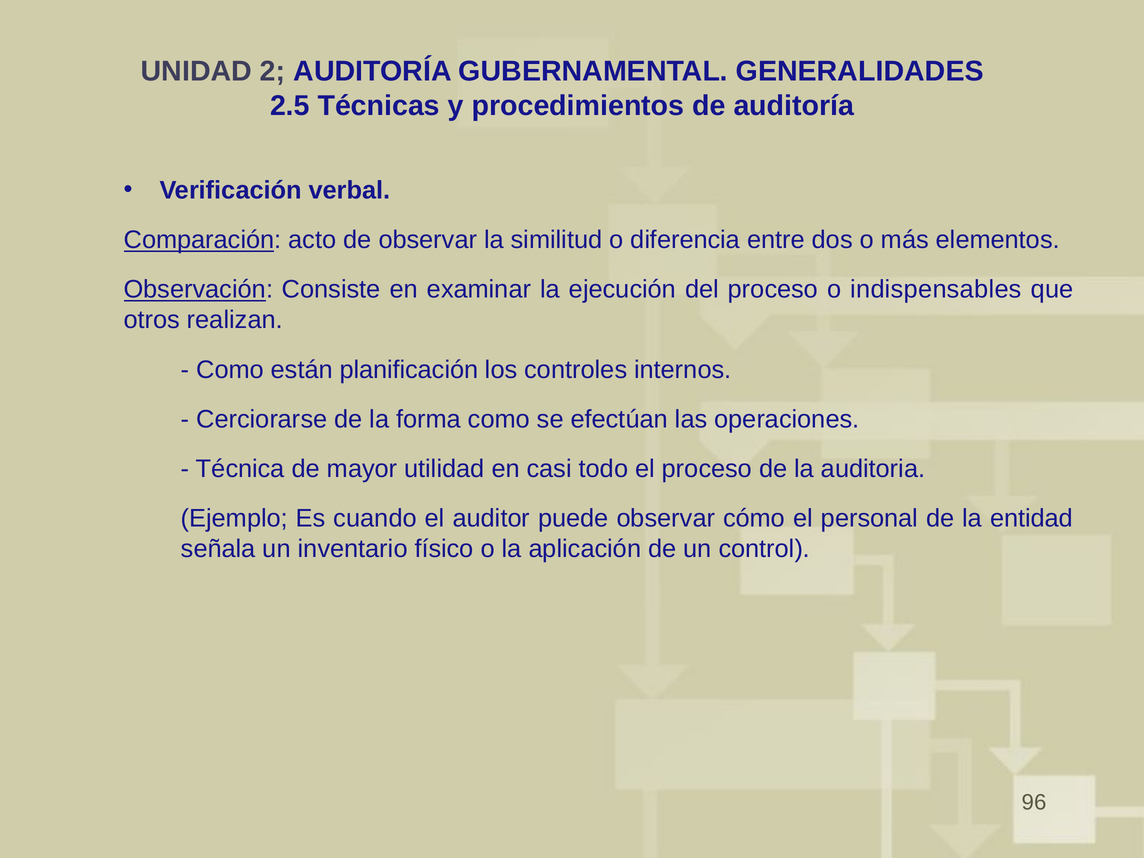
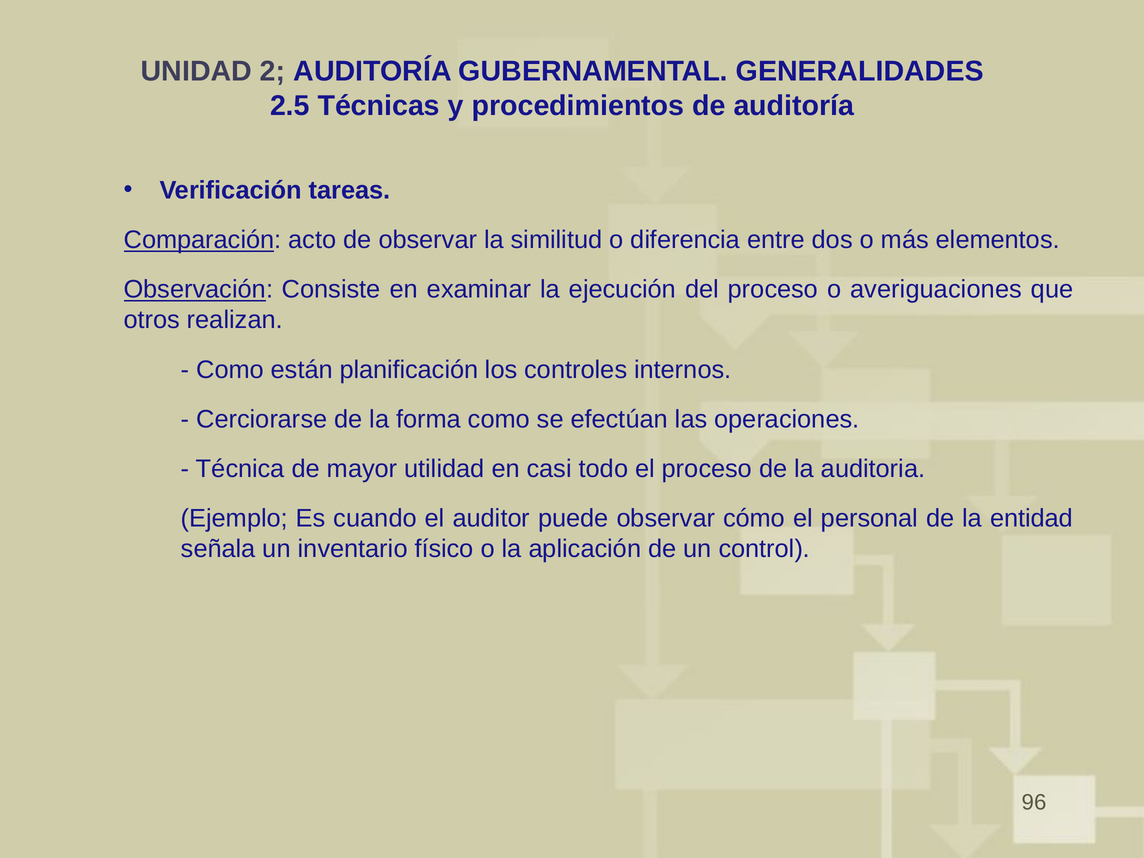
verbal: verbal -> tareas
indispensables: indispensables -> averiguaciones
